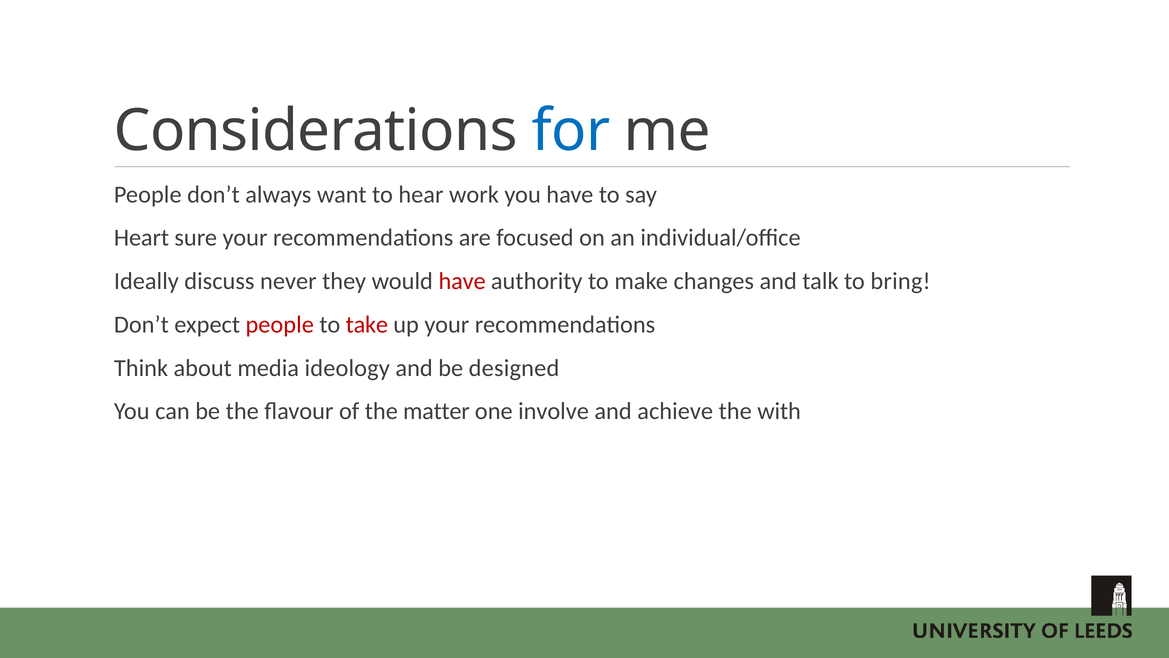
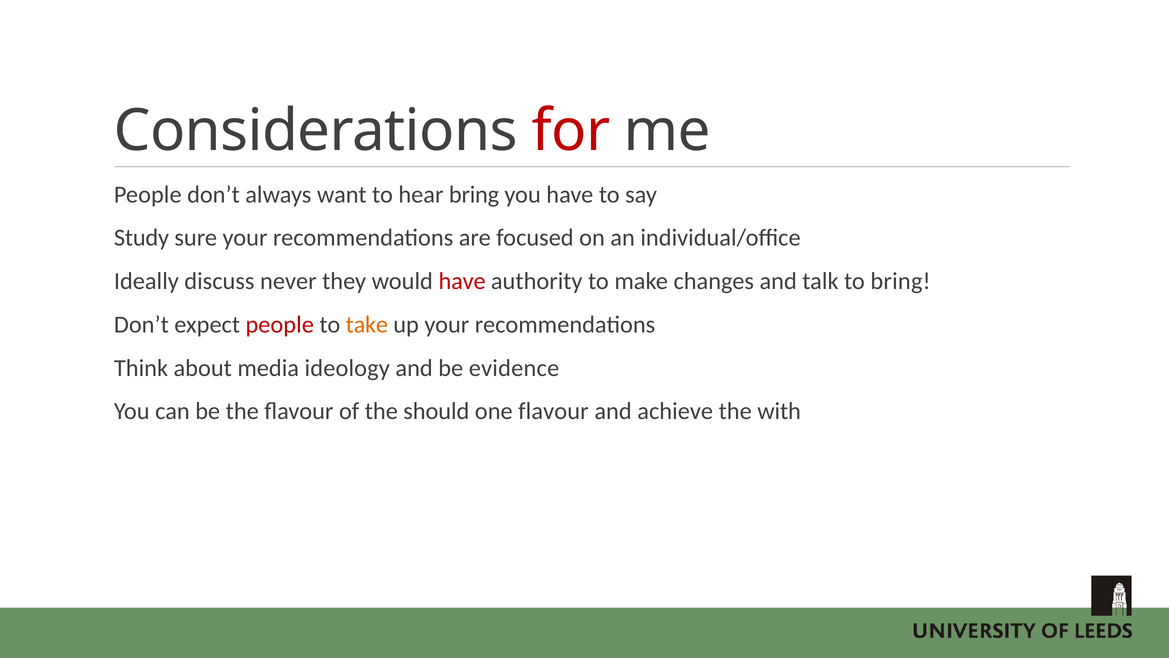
for colour: blue -> red
hear work: work -> bring
Heart: Heart -> Study
take colour: red -> orange
designed: designed -> evidence
matter: matter -> should
one involve: involve -> flavour
